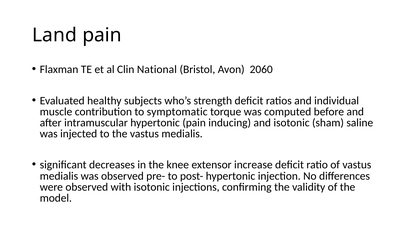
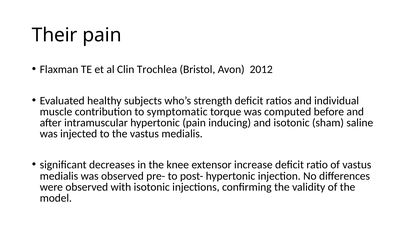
Land: Land -> Their
National: National -> Trochlea
2060: 2060 -> 2012
